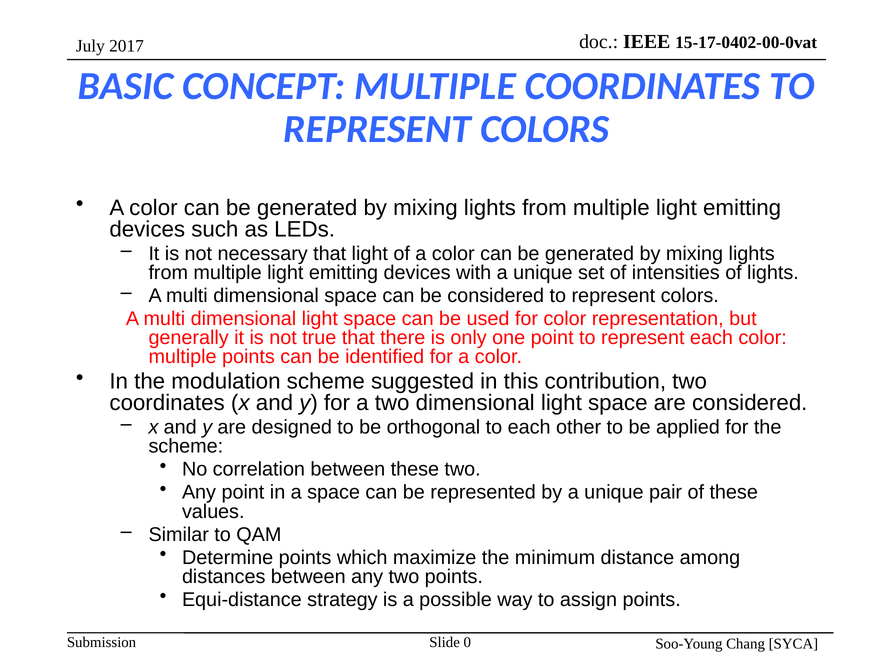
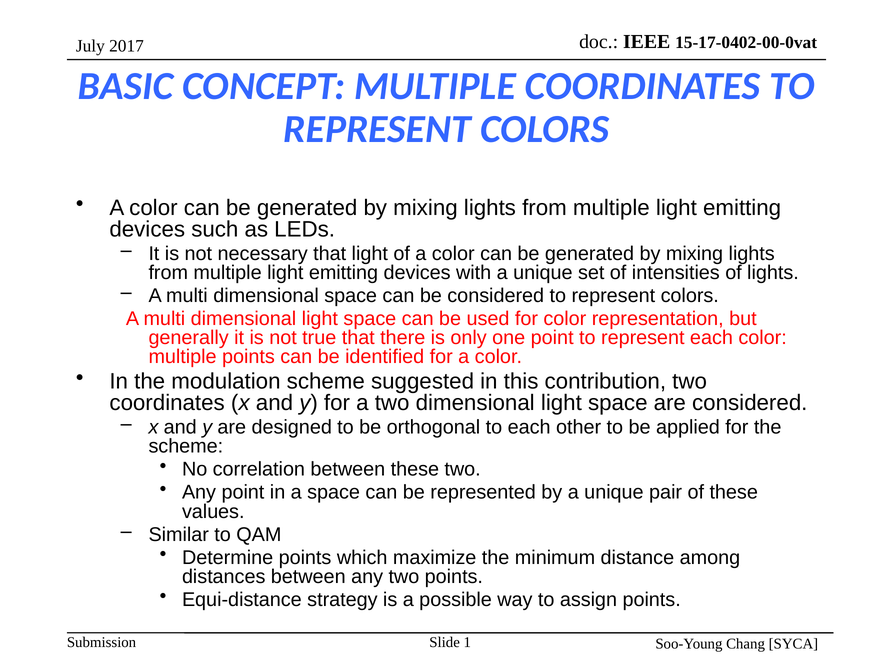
0: 0 -> 1
